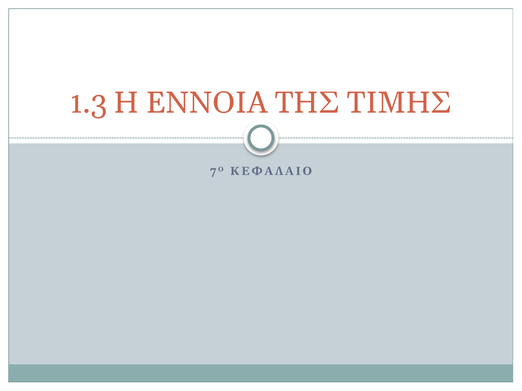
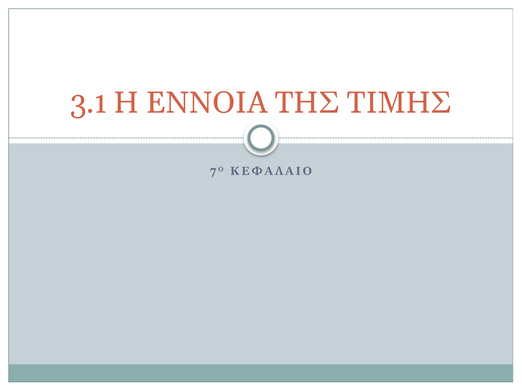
1.3: 1.3 -> 3.1
